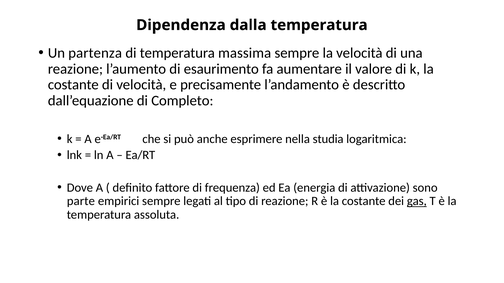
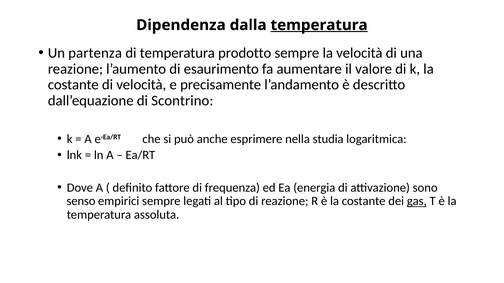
temperatura at (319, 25) underline: none -> present
massima: massima -> prodotto
Completo: Completo -> Scontrino
parte: parte -> senso
